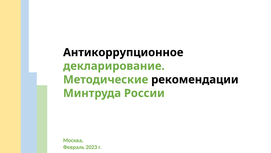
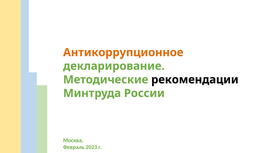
Антикоррупционное colour: black -> orange
